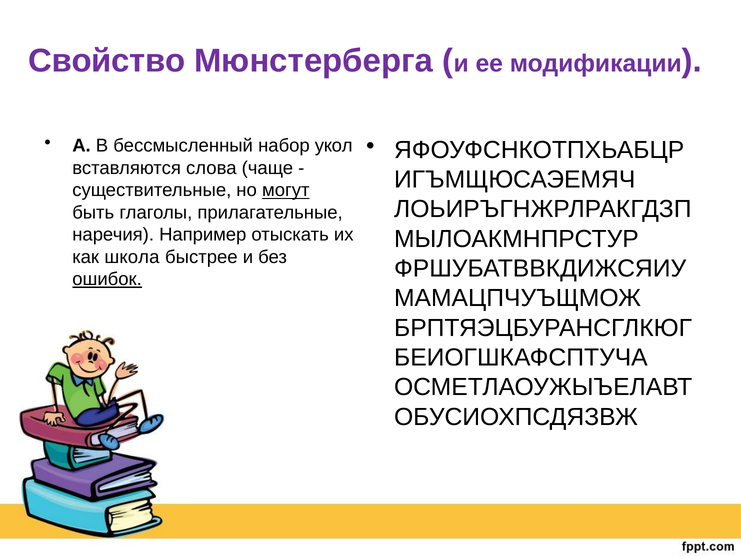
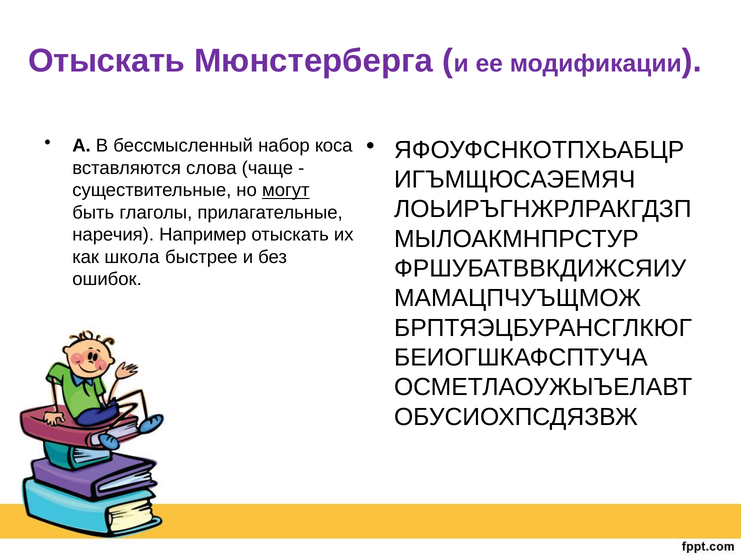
Свойство at (107, 61): Свойство -> Отыскать
укол: укол -> коса
ошибок underline: present -> none
